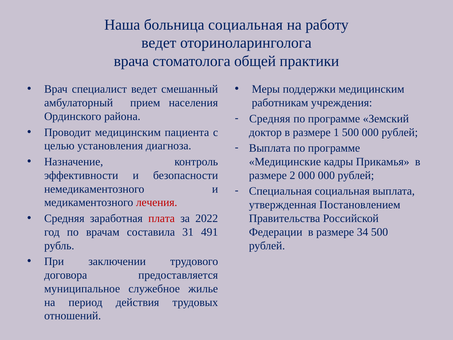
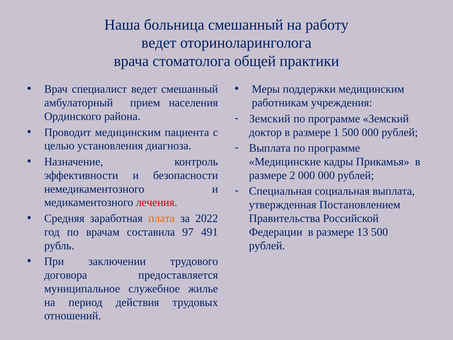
больница социальная: социальная -> смешанный
Средняя at (270, 119): Средняя -> Земский
плата colour: red -> orange
31: 31 -> 97
34: 34 -> 13
